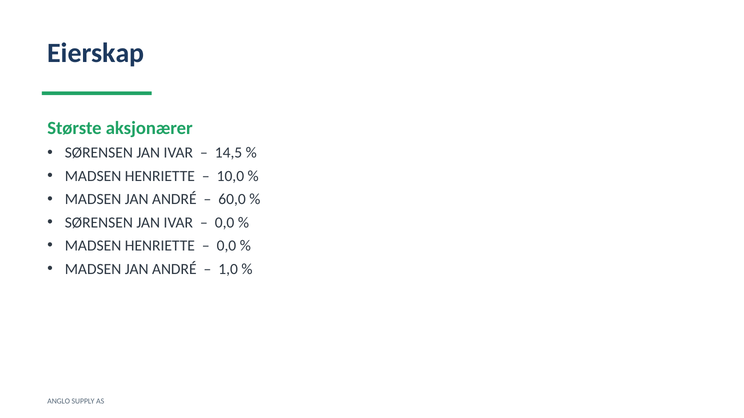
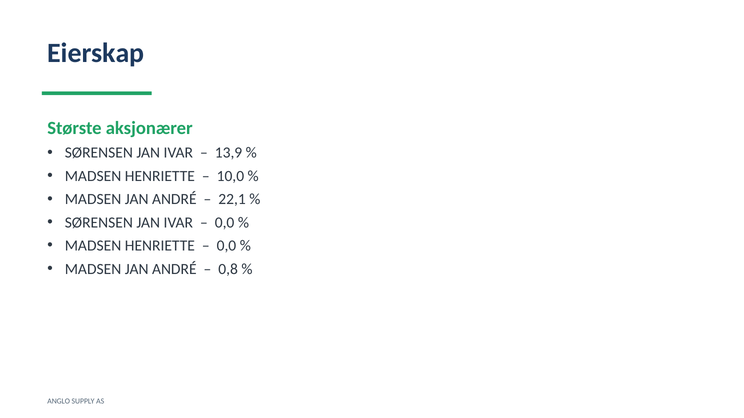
14,5: 14,5 -> 13,9
60,0: 60,0 -> 22,1
1,0: 1,0 -> 0,8
